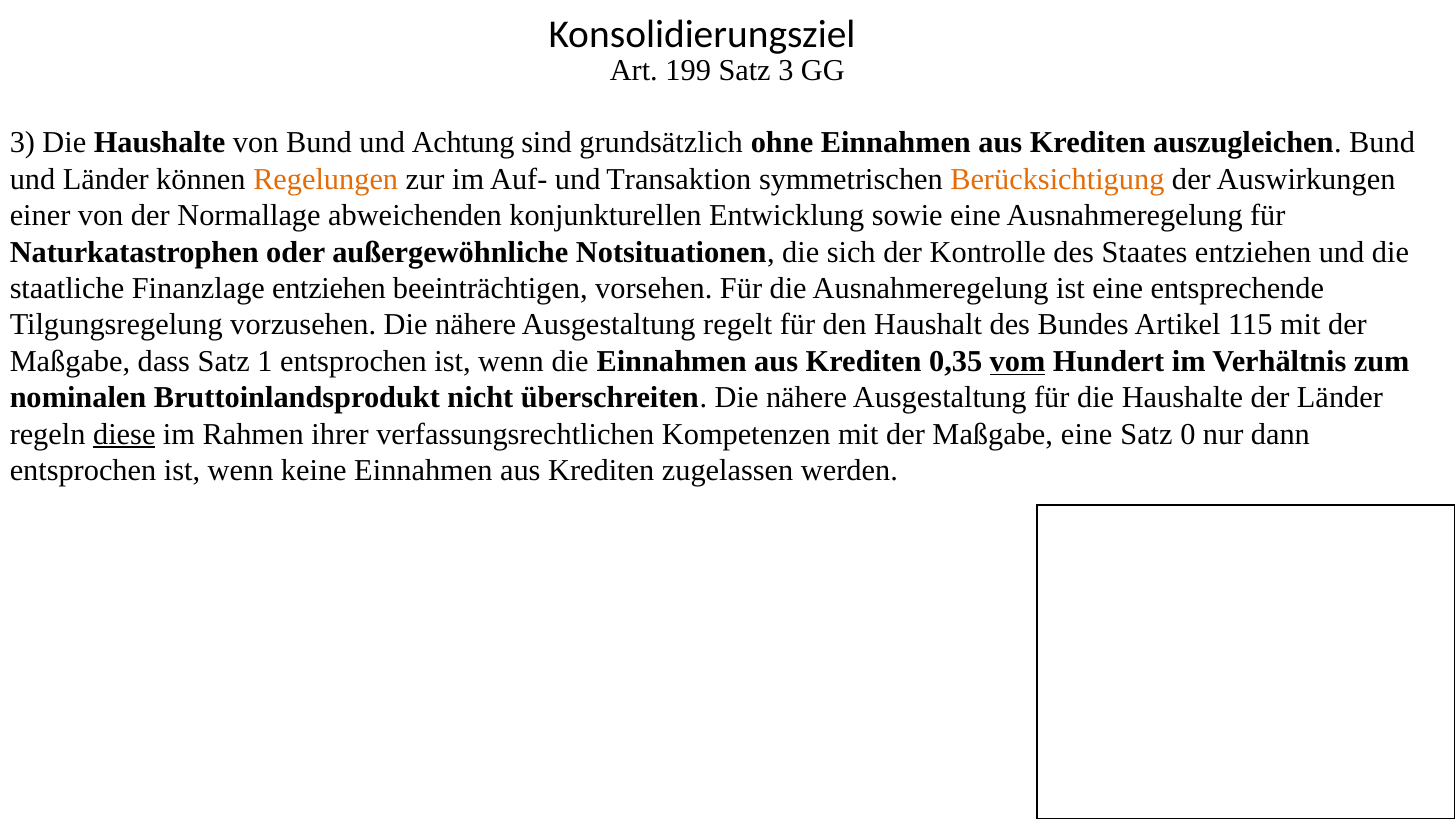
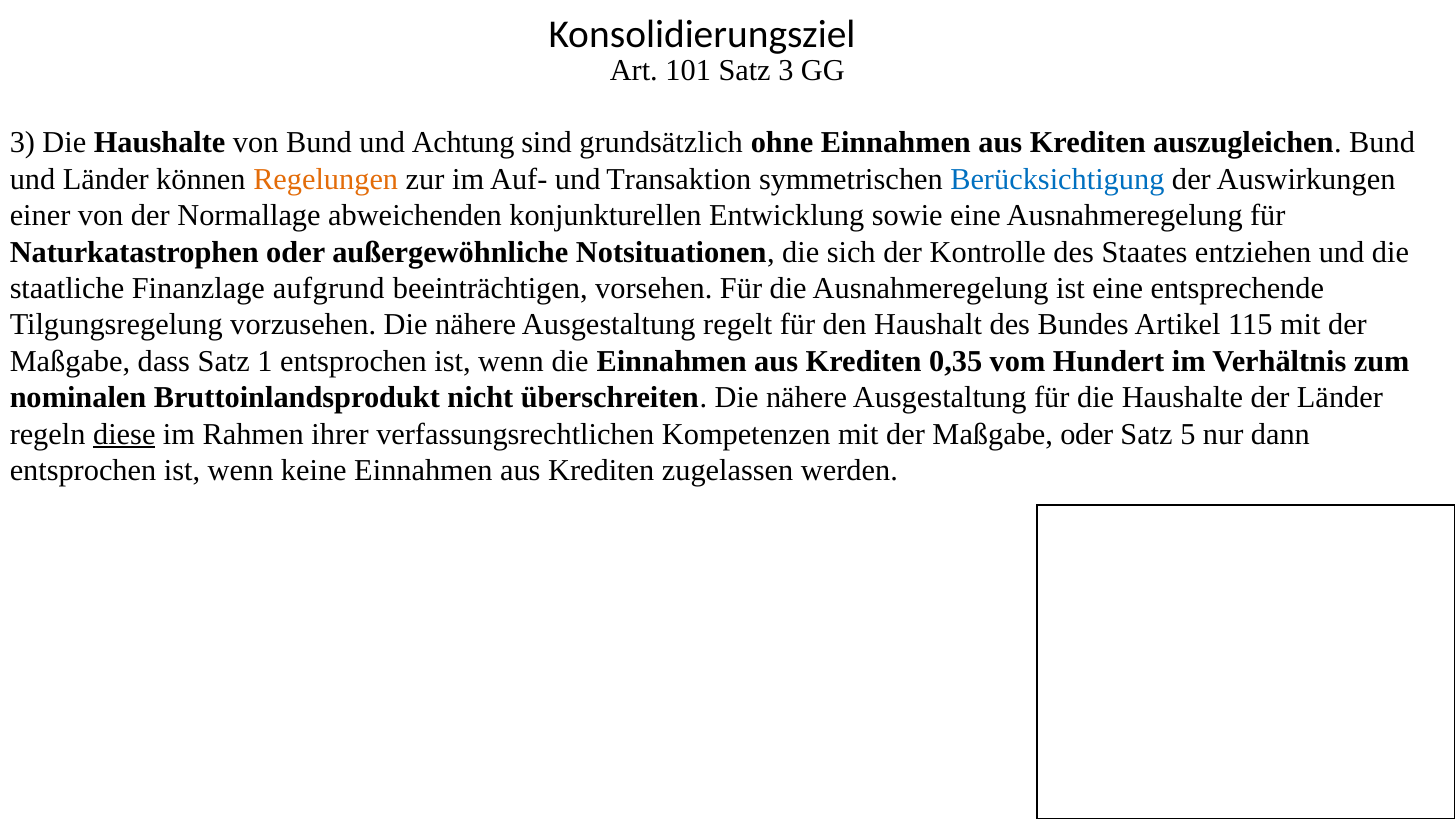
199: 199 -> 101
Berücksichtigung colour: orange -> blue
Finanzlage entziehen: entziehen -> aufgrund
vom underline: present -> none
Maßgabe eine: eine -> oder
0: 0 -> 5
